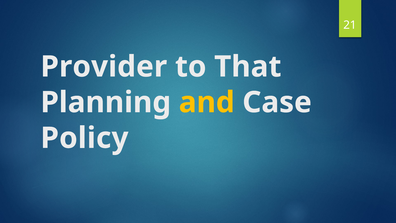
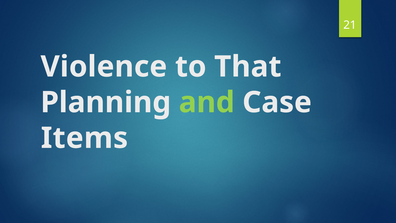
Provider: Provider -> Violence
and colour: yellow -> light green
Policy: Policy -> Items
